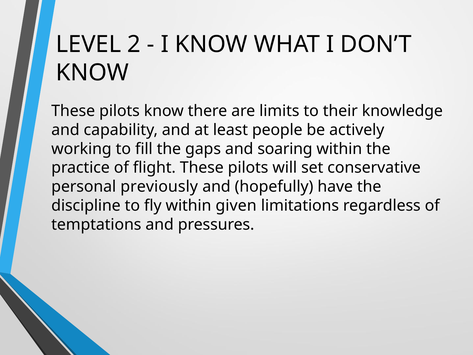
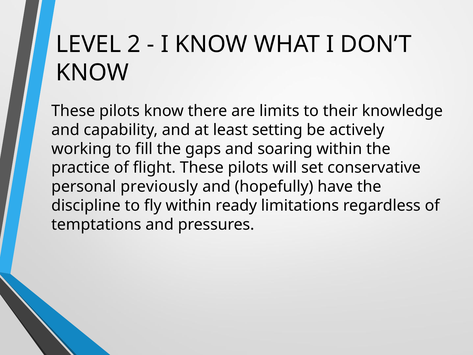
people: people -> setting
given: given -> ready
